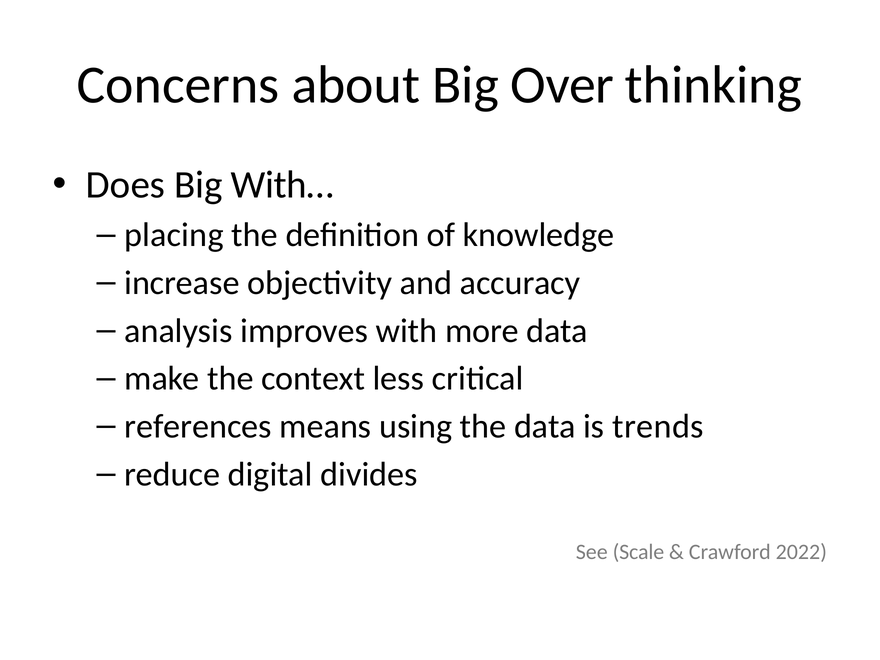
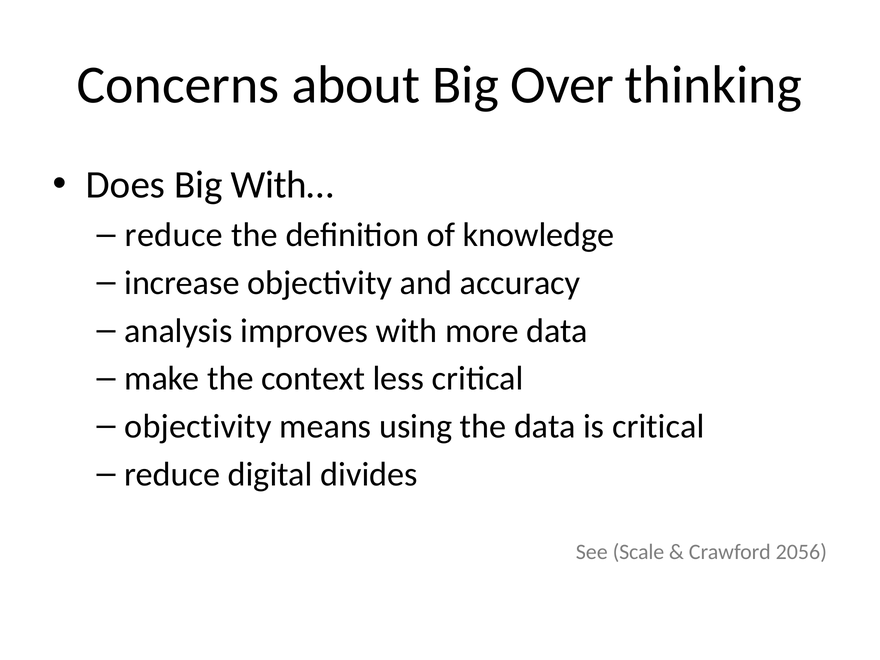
placing at (174, 235): placing -> reduce
references at (198, 426): references -> objectivity
is trends: trends -> critical
2022: 2022 -> 2056
